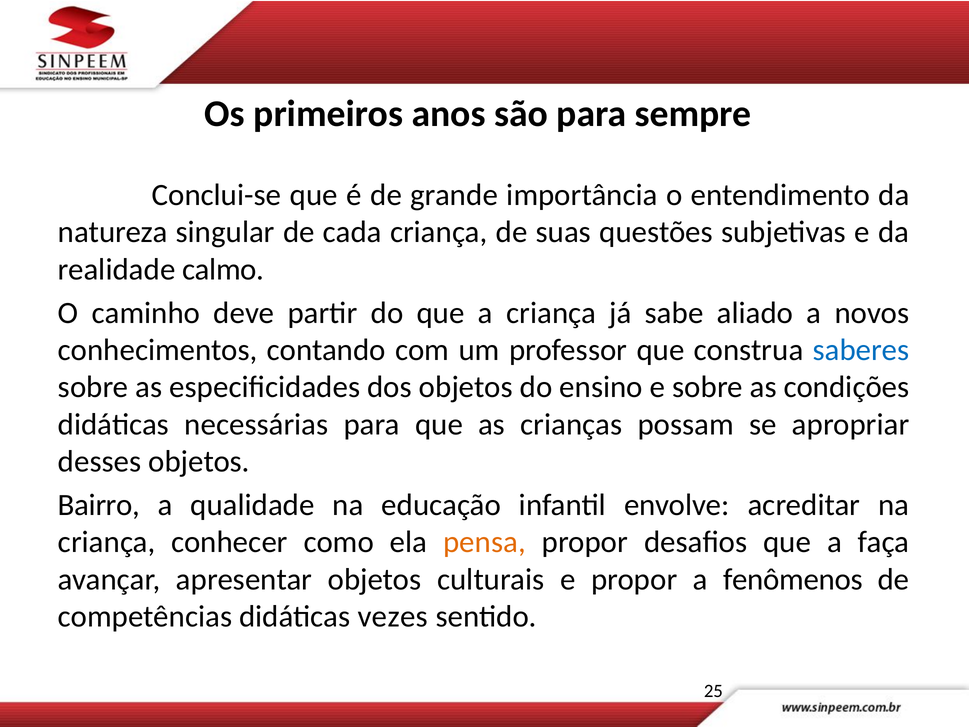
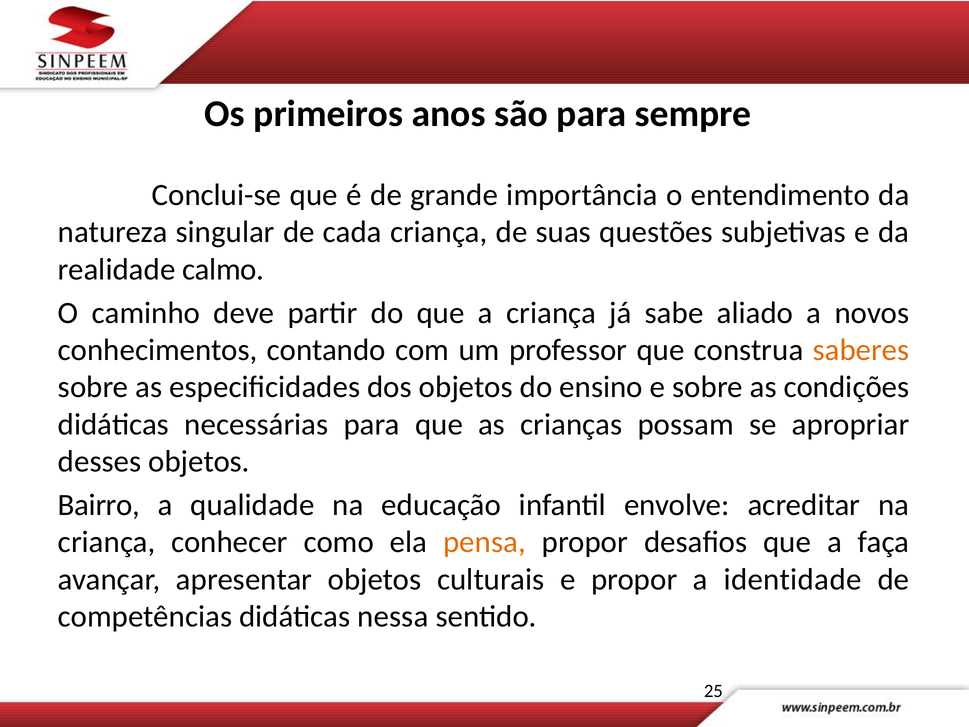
saberes colour: blue -> orange
fenômenos: fenômenos -> identidade
vezes: vezes -> nessa
